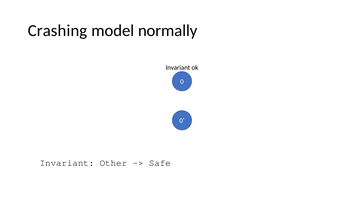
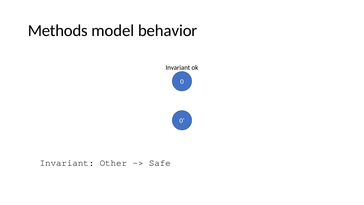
Crashing: Crashing -> Methods
normally: normally -> behavior
